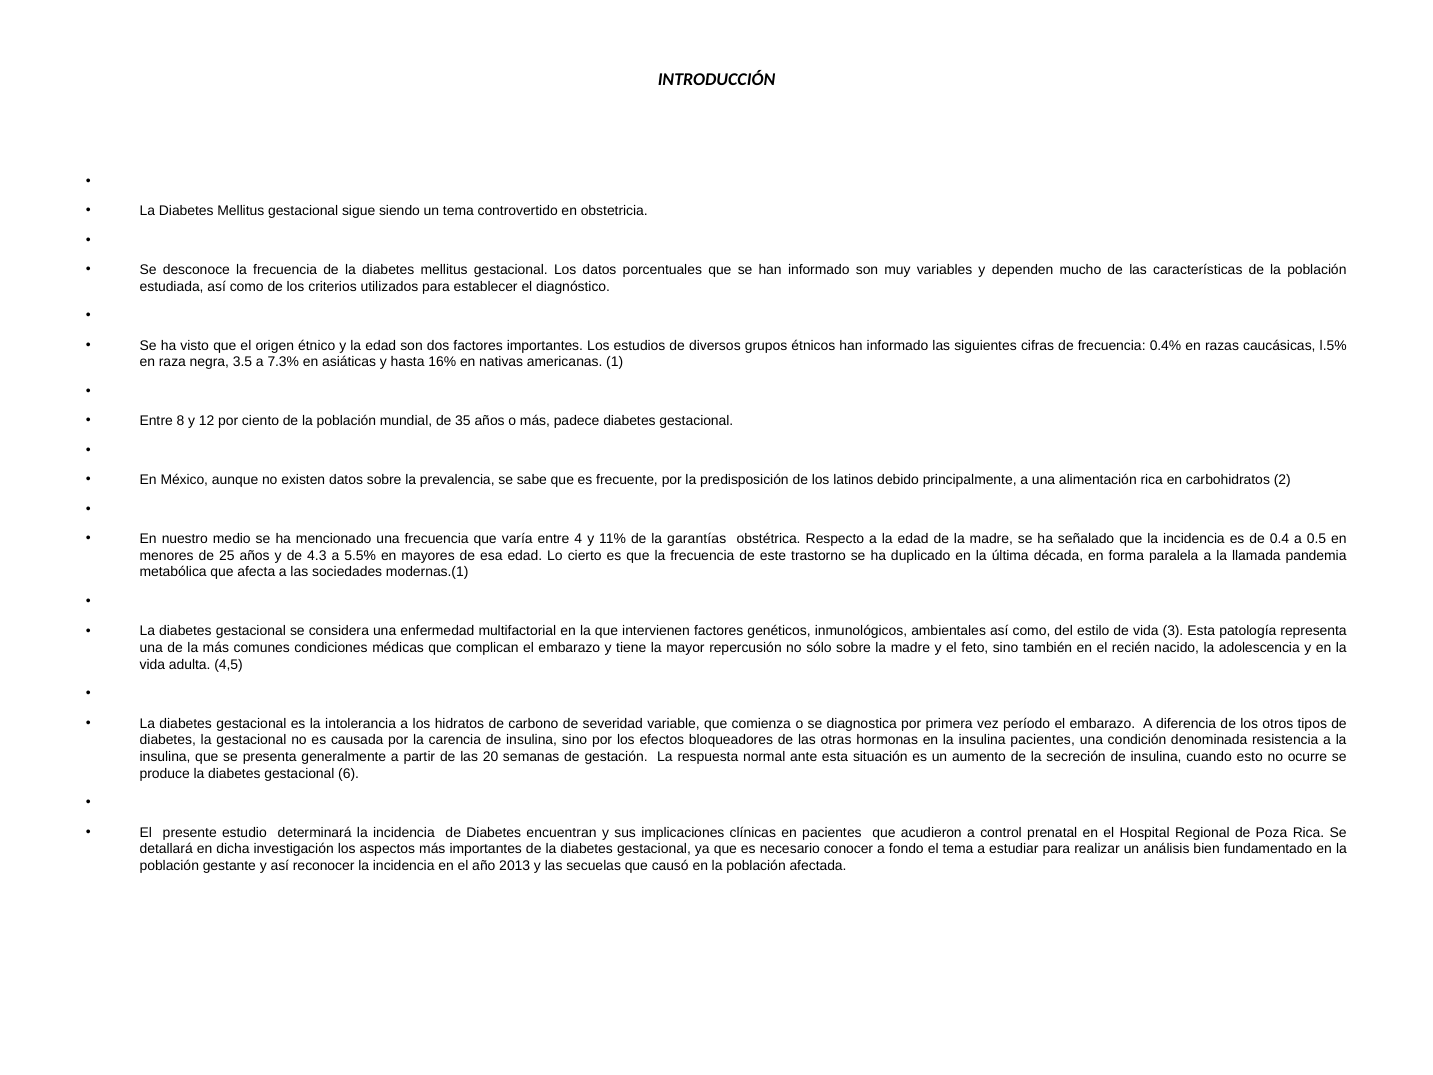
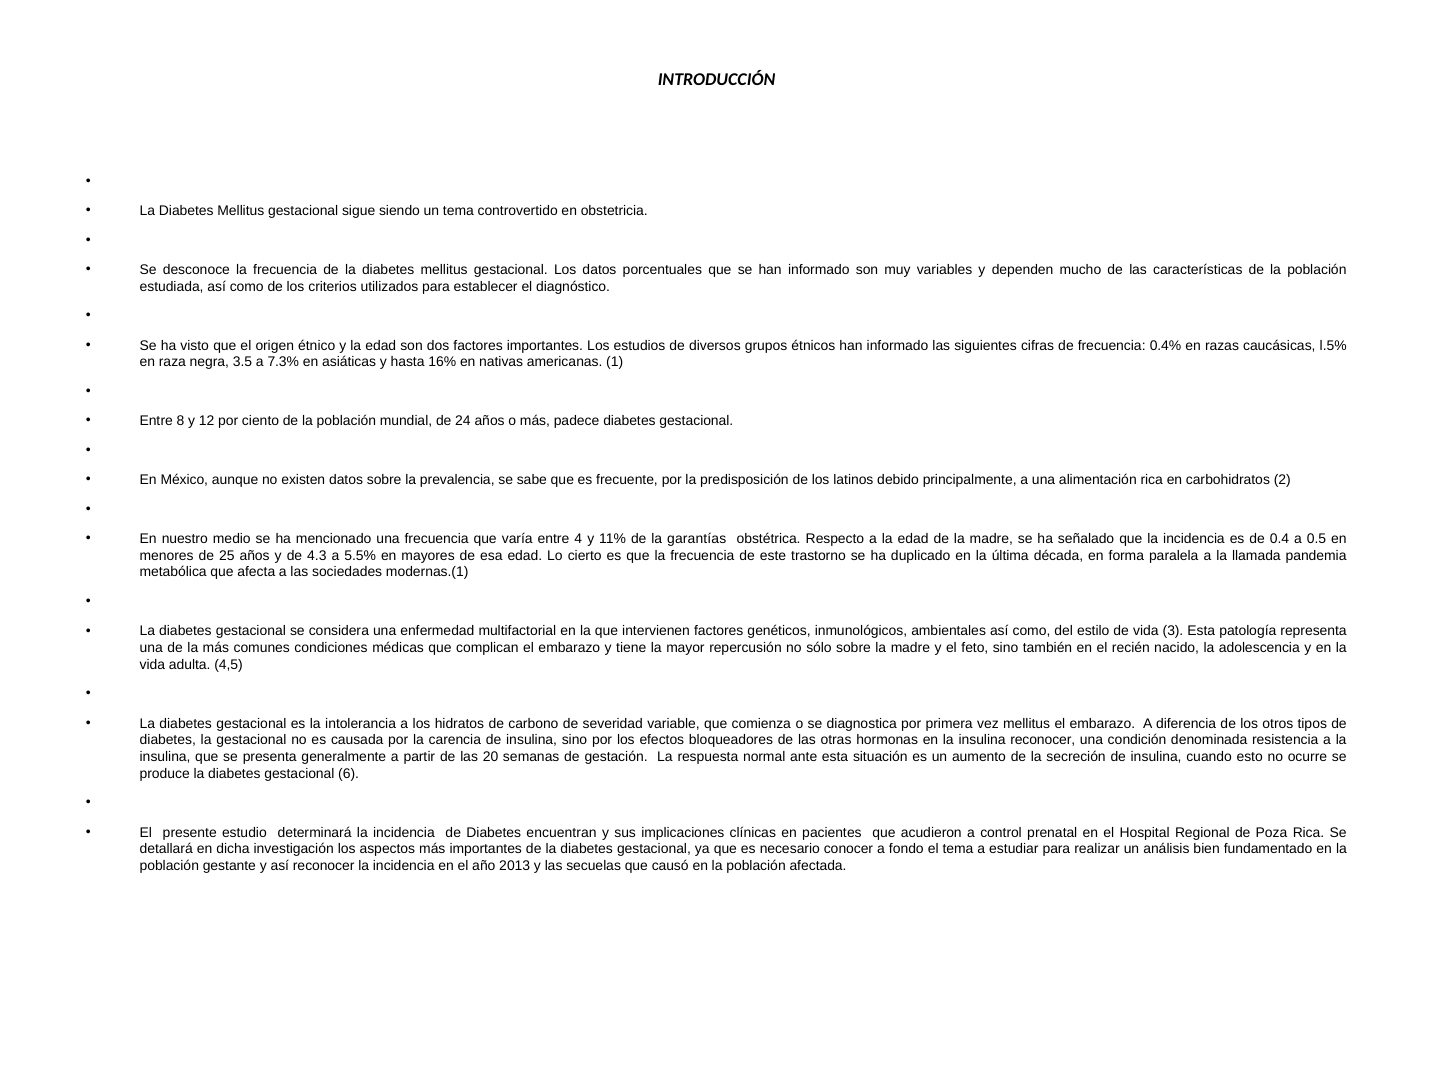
35: 35 -> 24
vez período: período -> mellitus
insulina pacientes: pacientes -> reconocer
